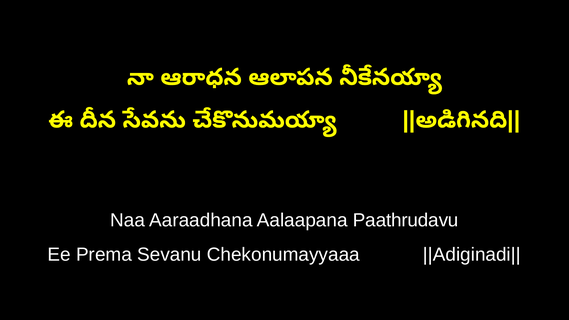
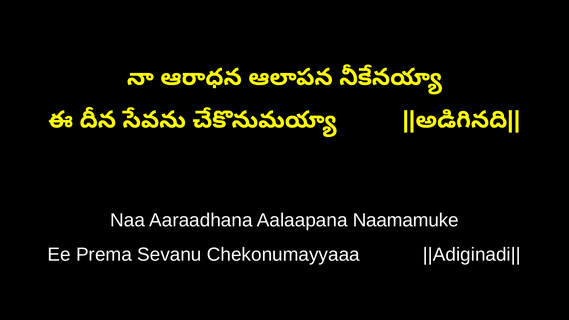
Paathrudavu: Paathrudavu -> Naamamuke
